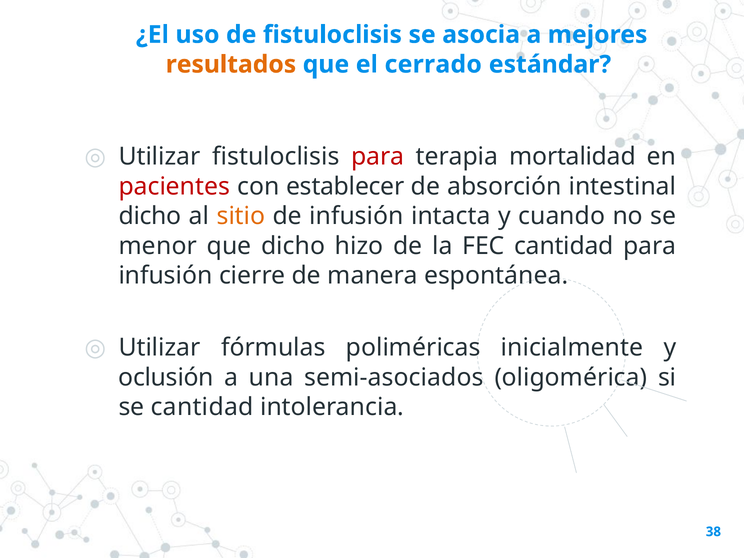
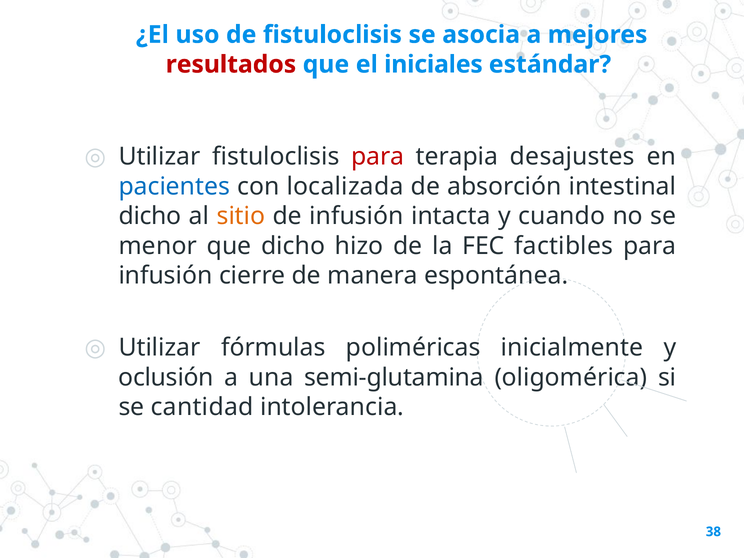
resultados colour: orange -> red
cerrado: cerrado -> iniciales
mortalidad: mortalidad -> desajustes
pacientes colour: red -> blue
establecer: establecer -> localizada
FEC cantidad: cantidad -> factibles
semi-asociados: semi-asociados -> semi-glutamina
